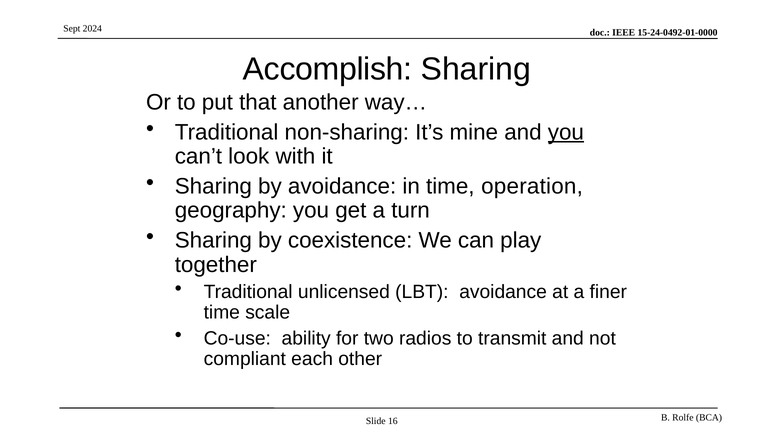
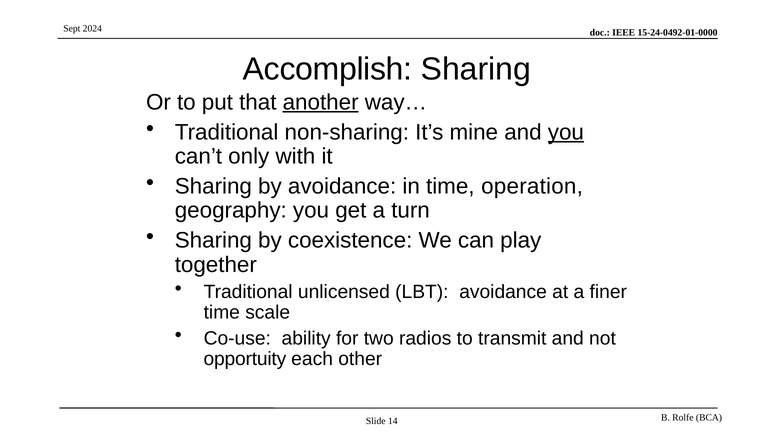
another underline: none -> present
look: look -> only
compliant: compliant -> opportuity
16: 16 -> 14
